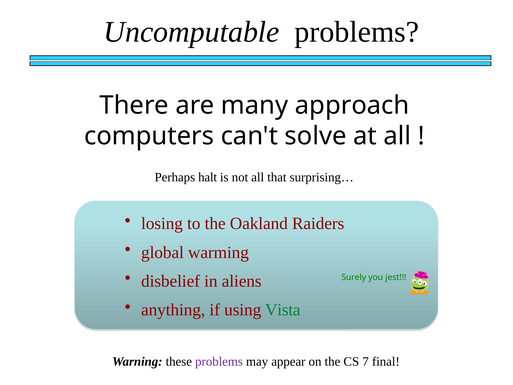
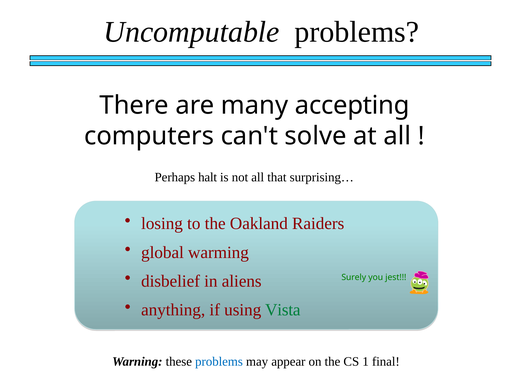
approach: approach -> accepting
problems at (219, 361) colour: purple -> blue
7: 7 -> 1
